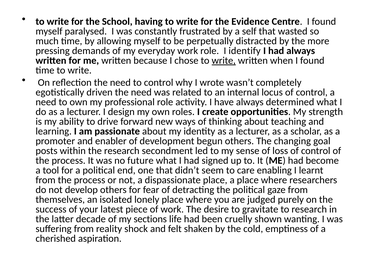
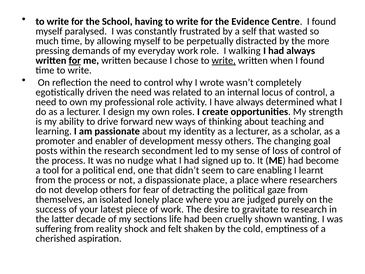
identify: identify -> walking
for at (75, 60) underline: none -> present
begun: begun -> messy
future: future -> nudge
